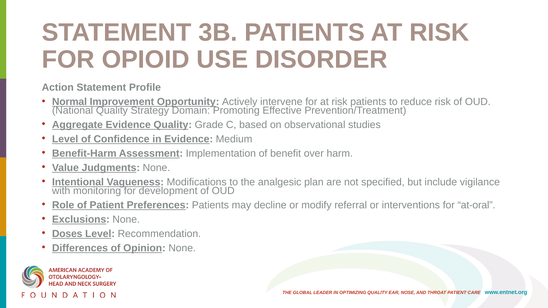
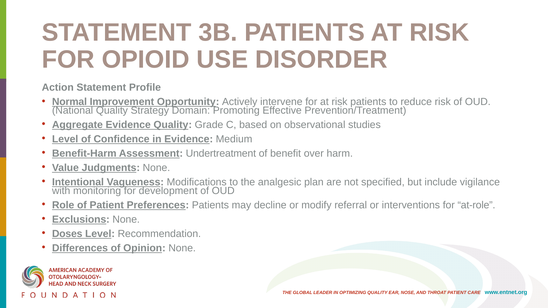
Implementation: Implementation -> Undertreatment
at-oral: at-oral -> at-role
